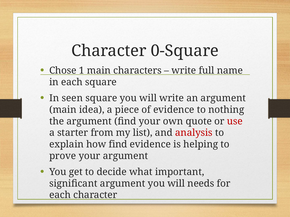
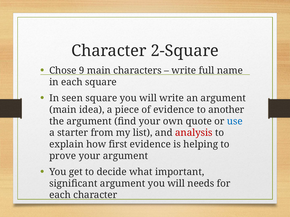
0-Square: 0-Square -> 2-Square
1: 1 -> 9
nothing: nothing -> another
use colour: red -> blue
how find: find -> first
